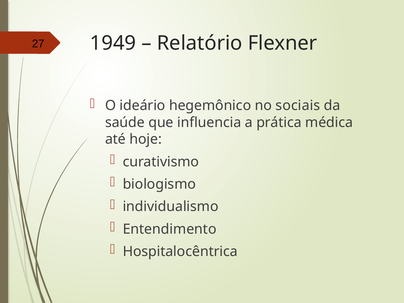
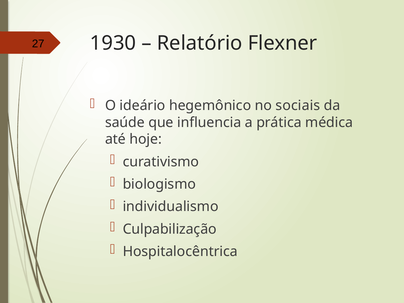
1949: 1949 -> 1930
Entendimento: Entendimento -> Culpabilização
